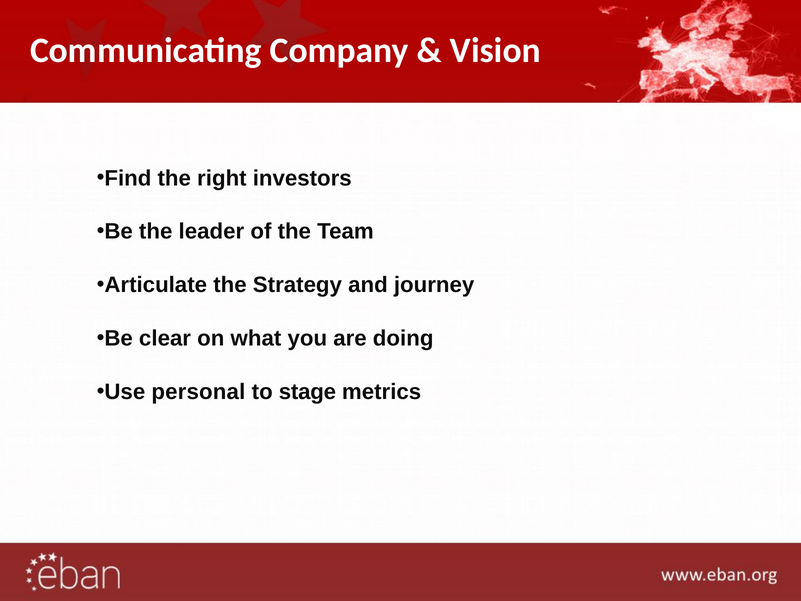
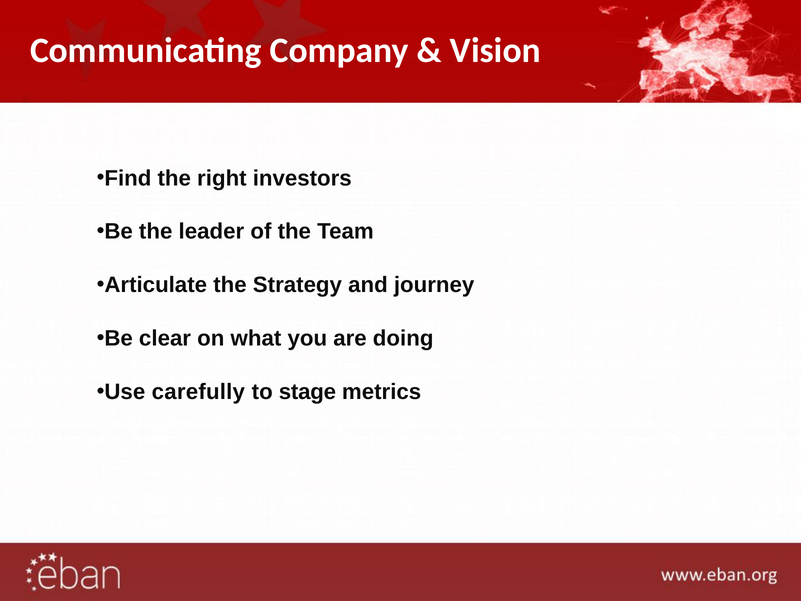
personal: personal -> carefully
